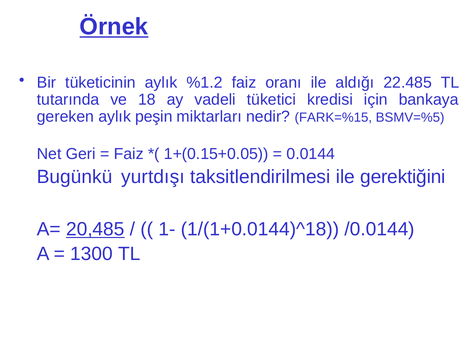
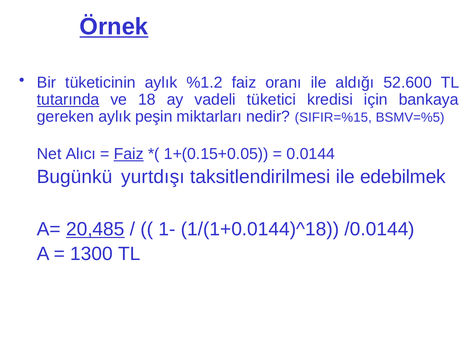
22.485: 22.485 -> 52.600
tutarında underline: none -> present
FARK=%15: FARK=%15 -> SIFIR=%15
Geri: Geri -> Alıcı
Faiz at (129, 154) underline: none -> present
gerektiğini: gerektiğini -> edebilmek
